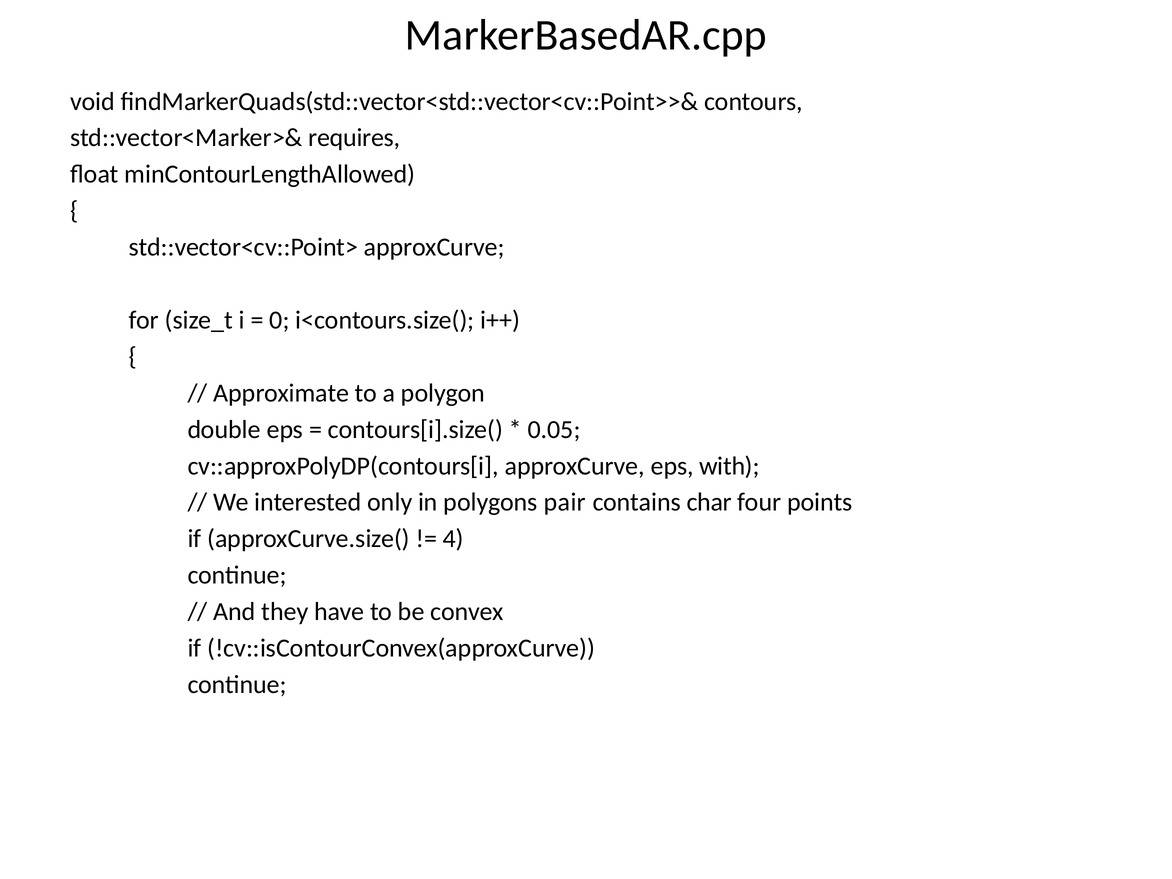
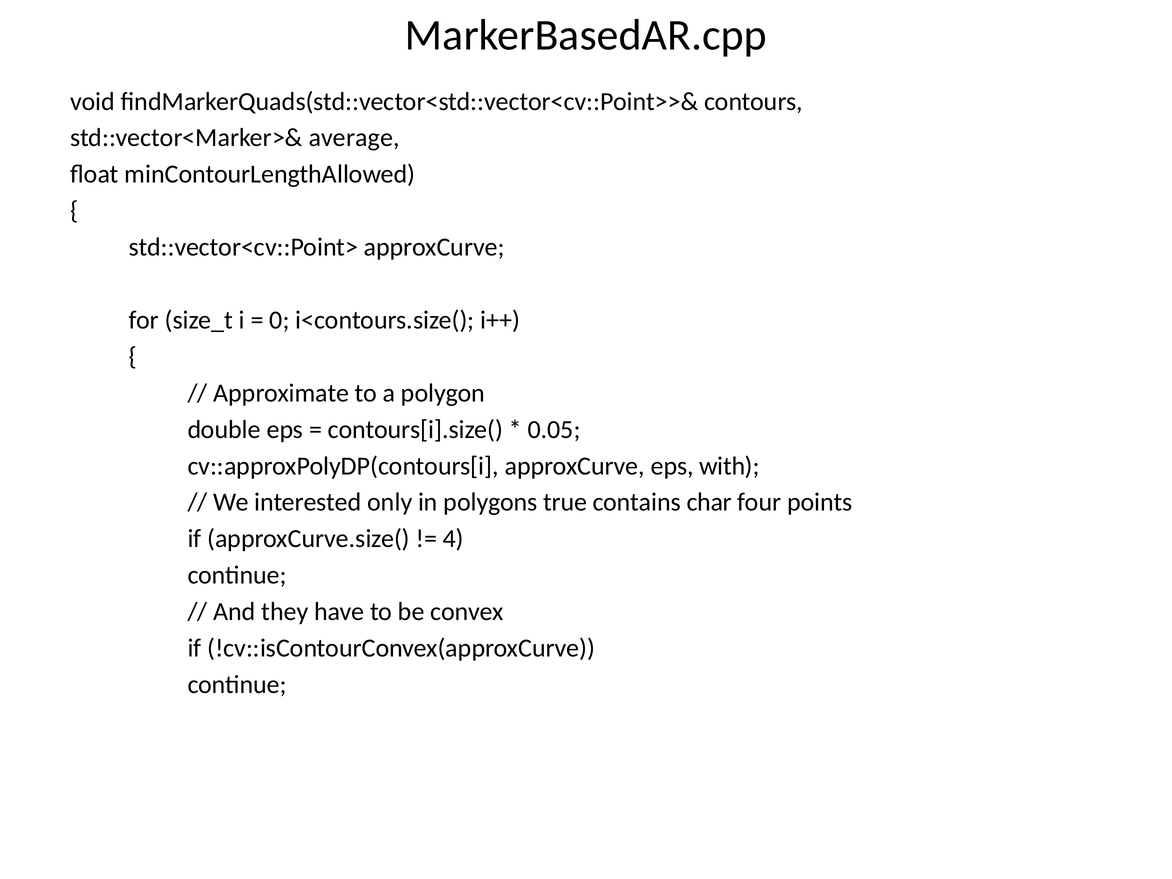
requires: requires -> average
pair: pair -> true
